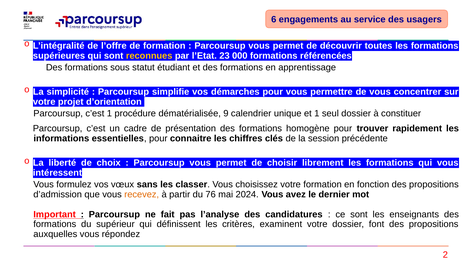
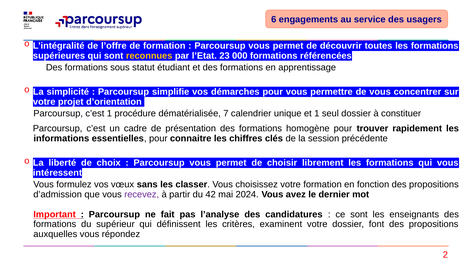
9: 9 -> 7
recevez colour: orange -> purple
76: 76 -> 42
